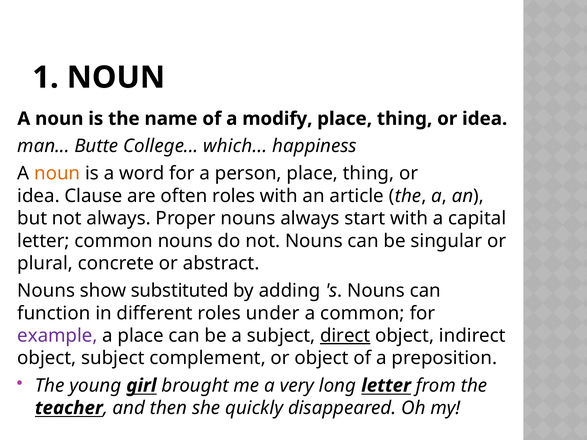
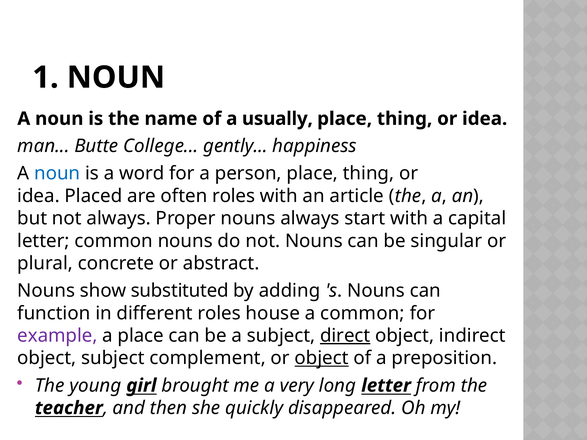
modify: modify -> usually
which: which -> gently
noun at (57, 174) colour: orange -> blue
Clause: Clause -> Placed
under: under -> house
object at (322, 358) underline: none -> present
